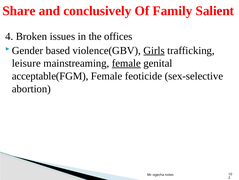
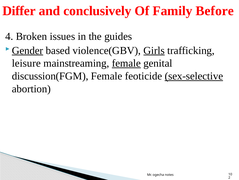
Share: Share -> Differ
Salient: Salient -> Before
offices: offices -> guides
Gender underline: none -> present
acceptable(FGM: acceptable(FGM -> discussion(FGM
sex-selective underline: none -> present
